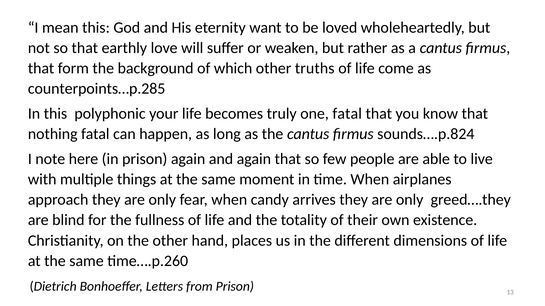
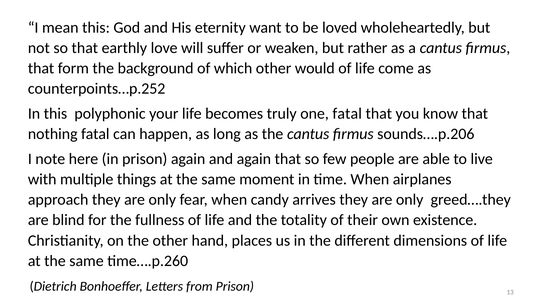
truths: truths -> would
counterpoints…p.285: counterpoints…p.285 -> counterpoints…p.252
sounds….p.824: sounds….p.824 -> sounds….p.206
